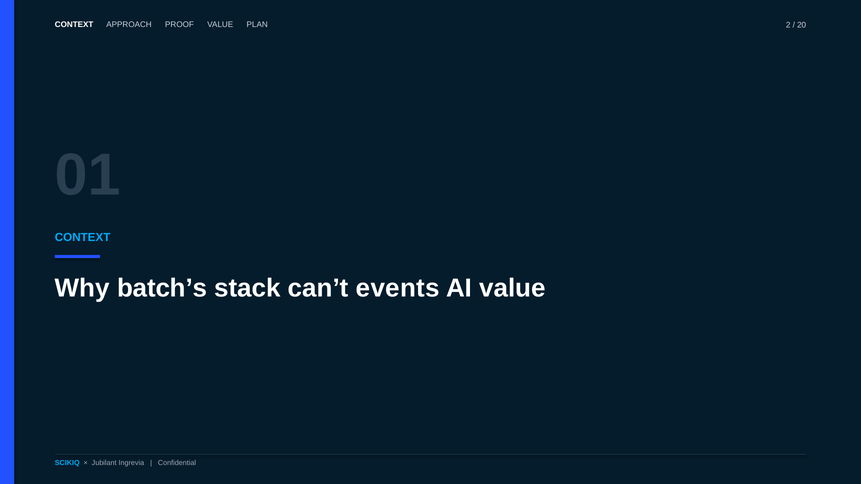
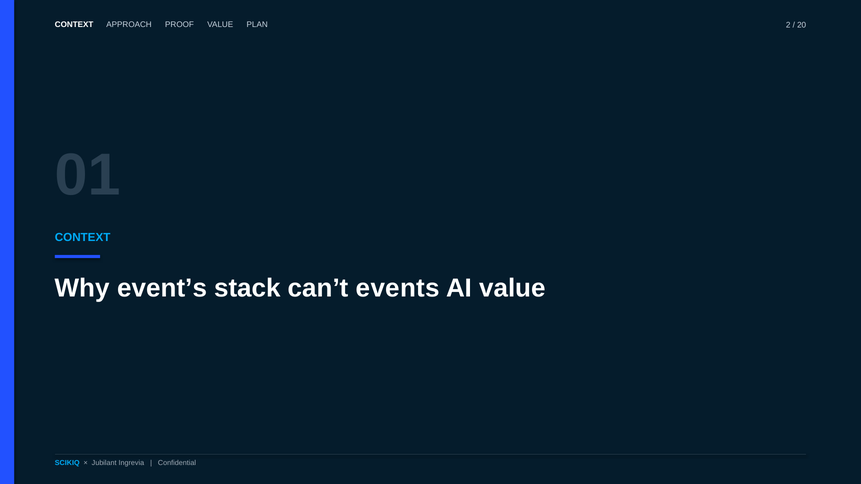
batch’s: batch’s -> event’s
